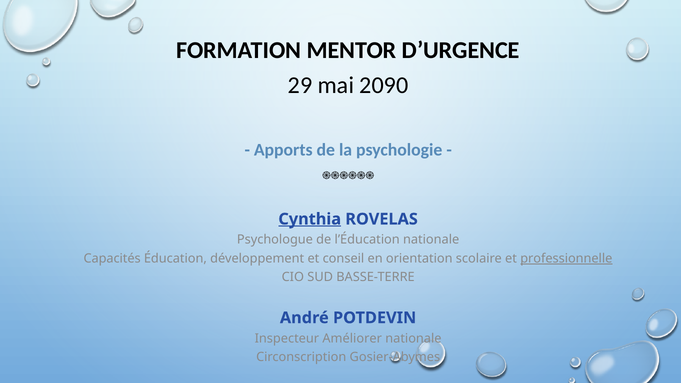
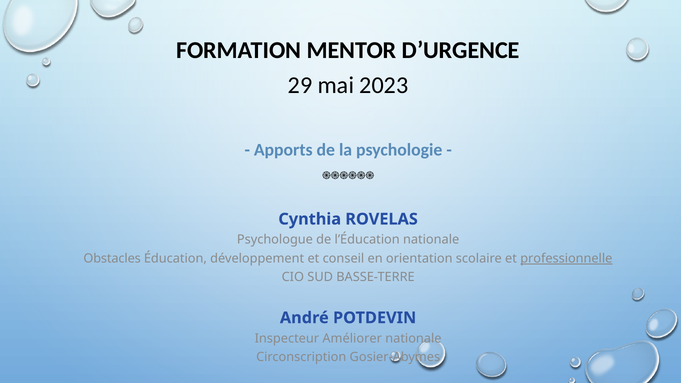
2090: 2090 -> 2023
Cynthia underline: present -> none
Capacités: Capacités -> Obstacles
